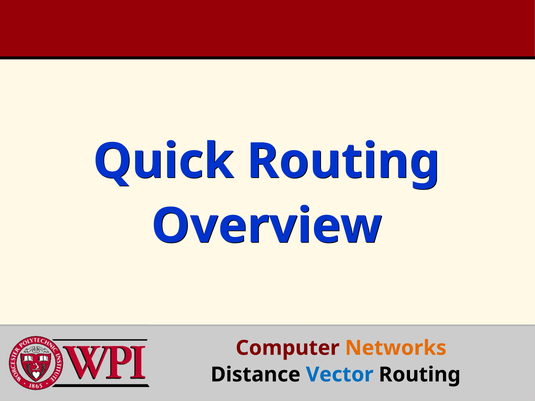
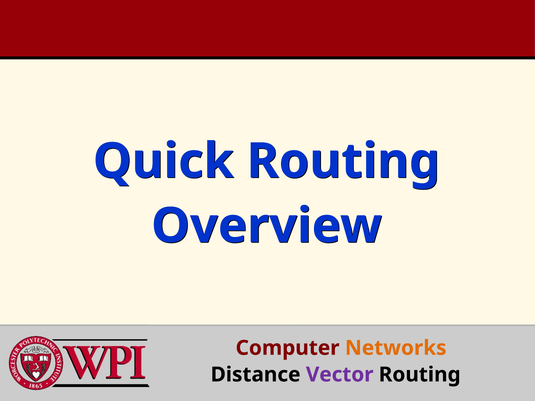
Vector colour: blue -> purple
